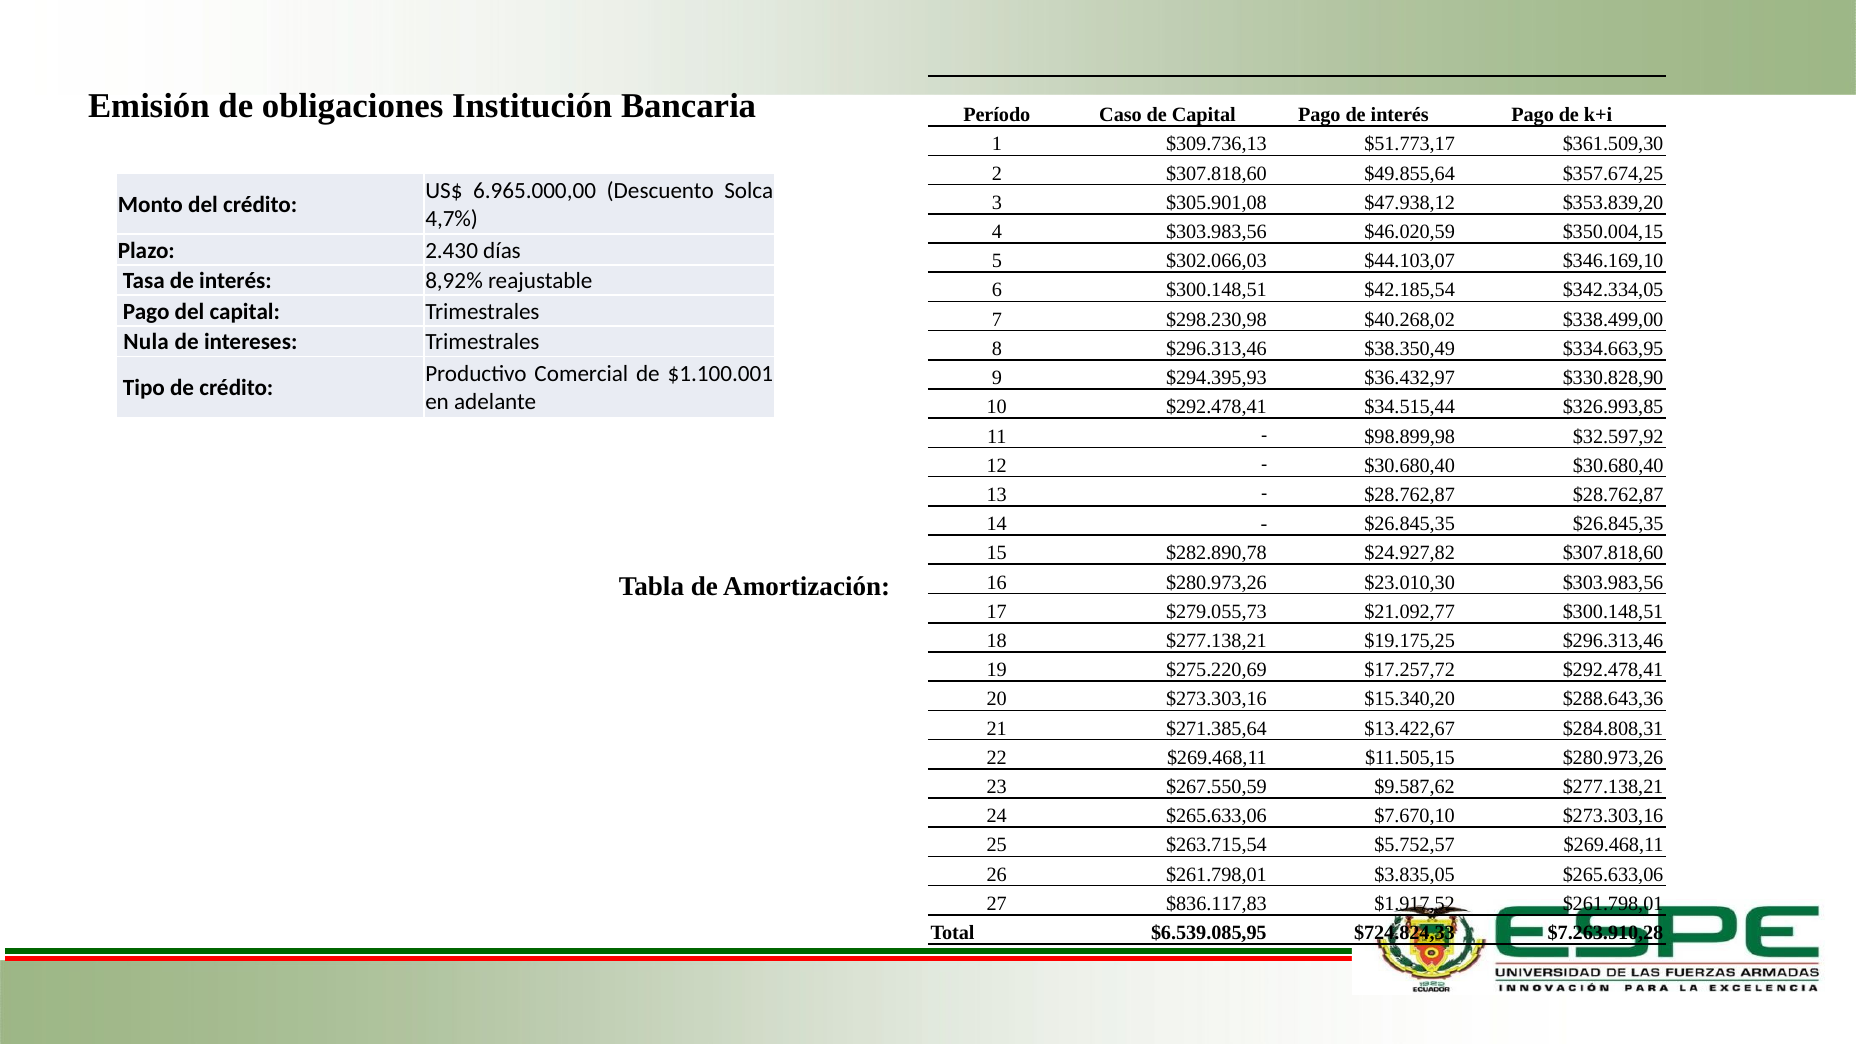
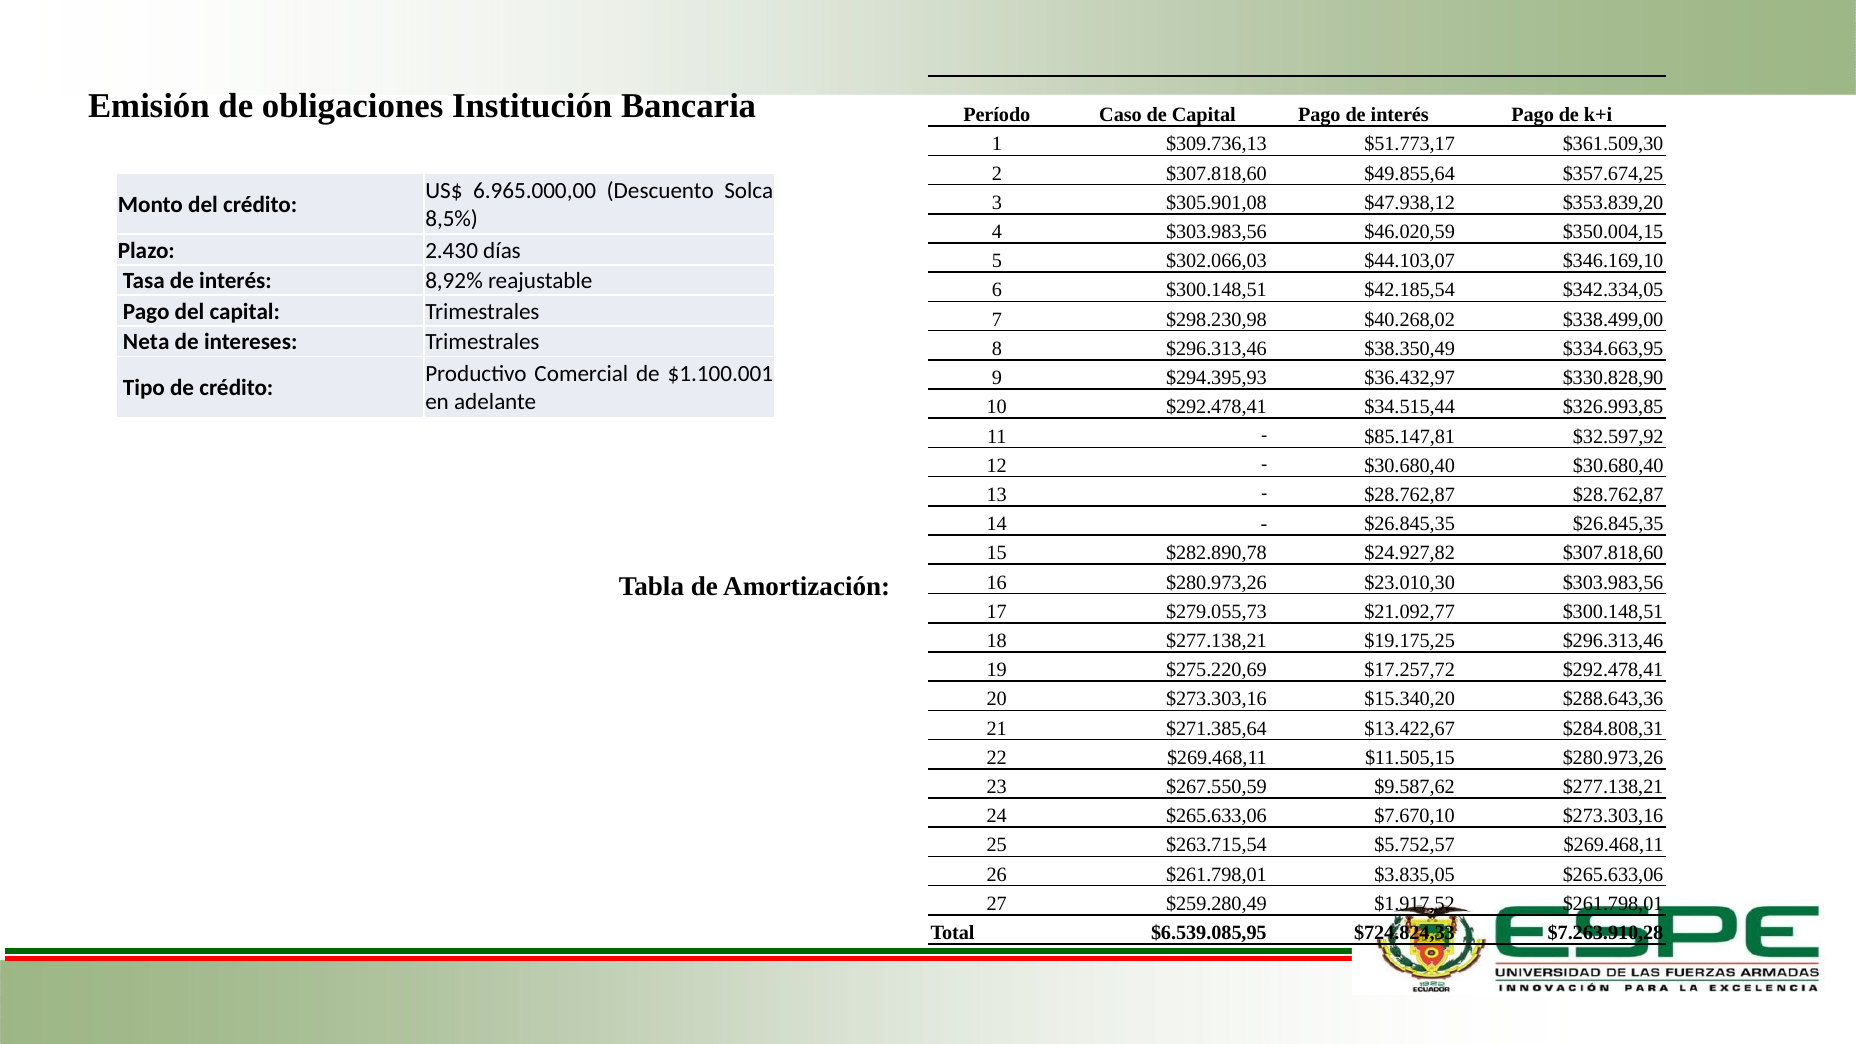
4,7%: 4,7% -> 8,5%
Nula: Nula -> Neta
$98.899,98: $98.899,98 -> $85.147,81
$836.117,83: $836.117,83 -> $259.280,49
